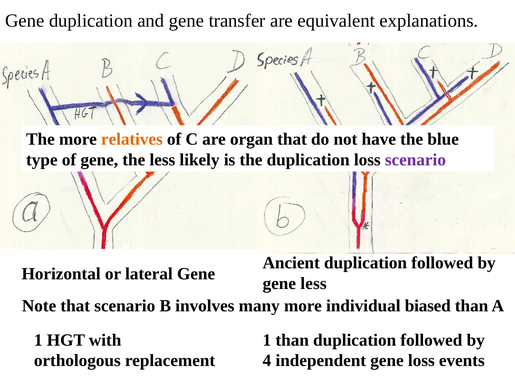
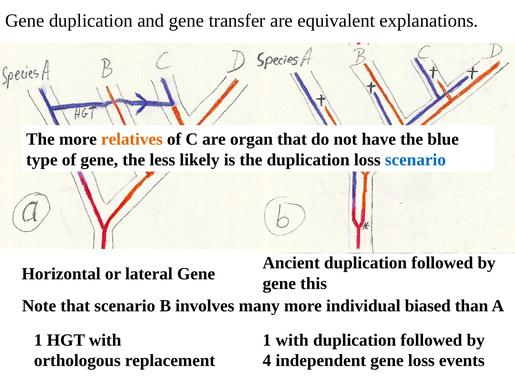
scenario at (415, 160) colour: purple -> blue
gene less: less -> this
1 than: than -> with
